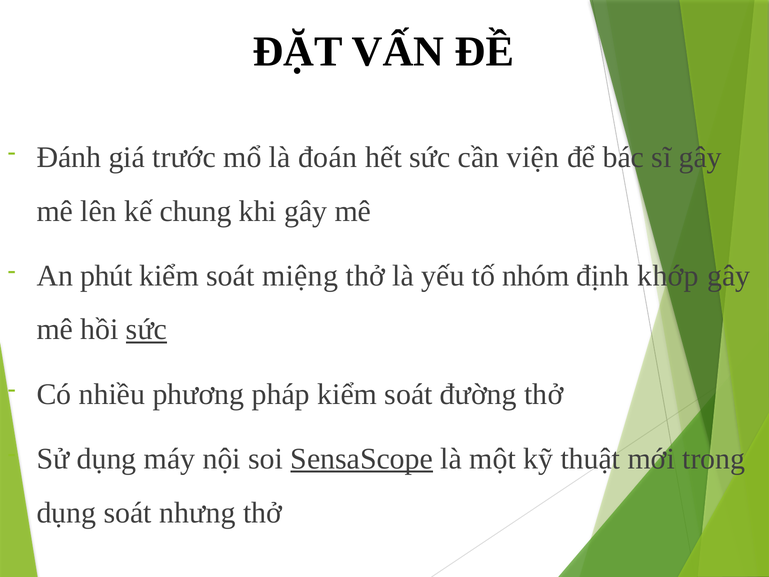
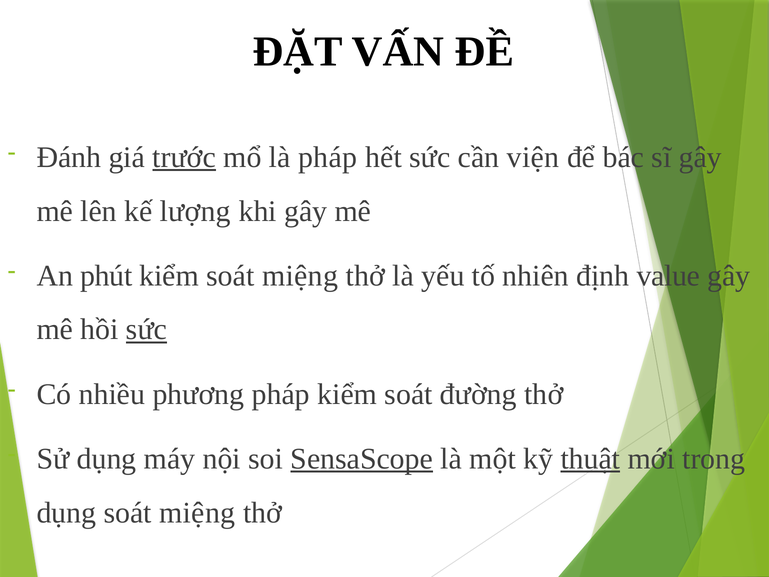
trước underline: none -> present
là đoán: đoán -> pháp
chung: chung -> lượng
nhóm: nhóm -> nhiên
khớp: khớp -> value
thuật underline: none -> present
nhưng at (197, 512): nhưng -> miệng
